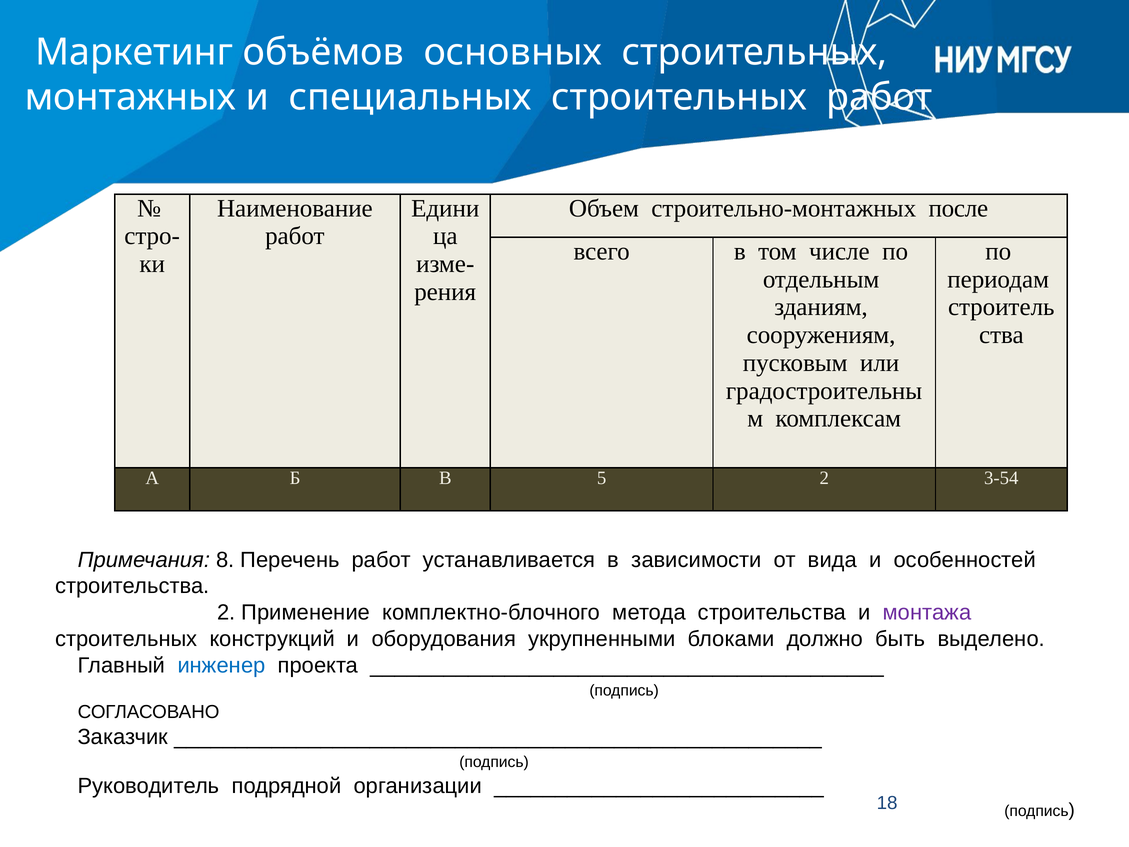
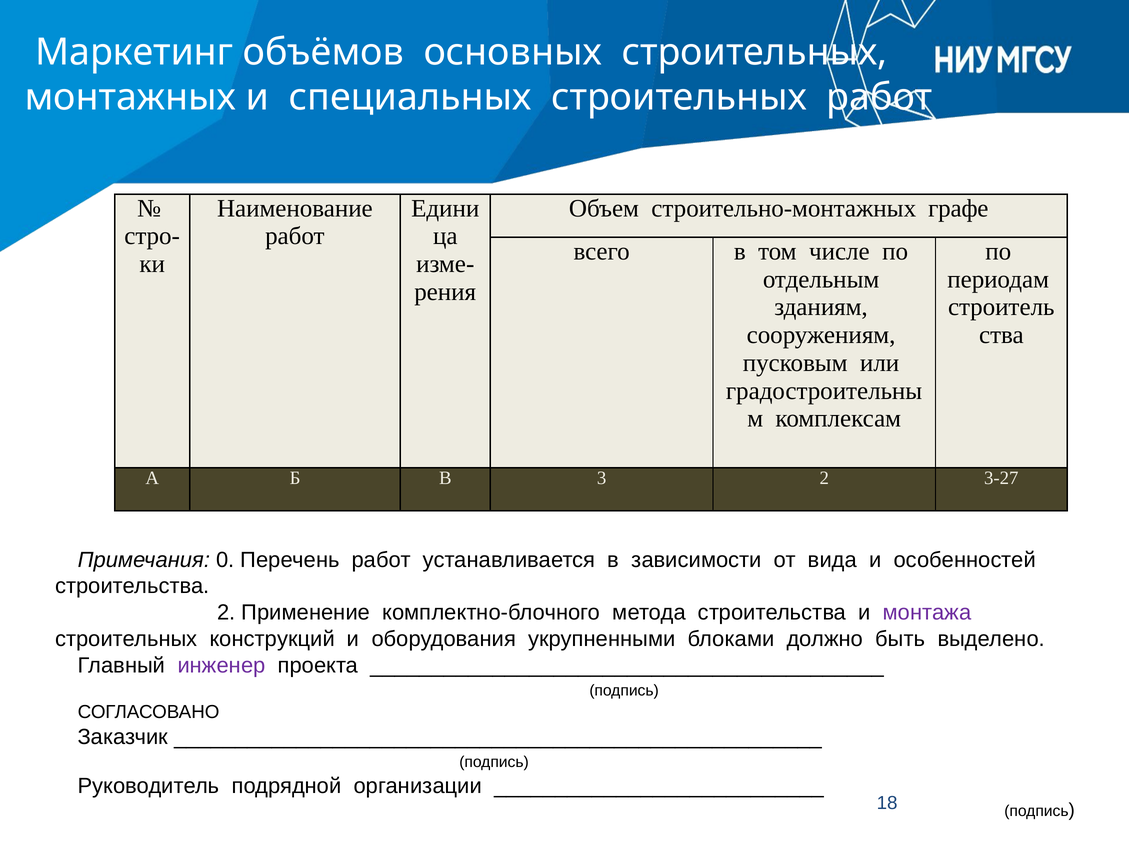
после: после -> графе
5: 5 -> 3
3-54: 3-54 -> 3-27
8: 8 -> 0
инженер colour: blue -> purple
